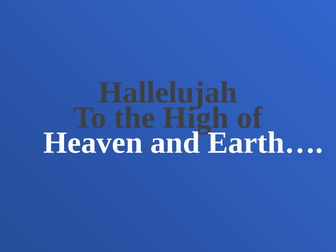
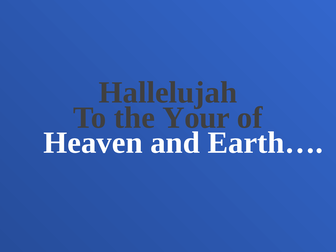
High: High -> Your
